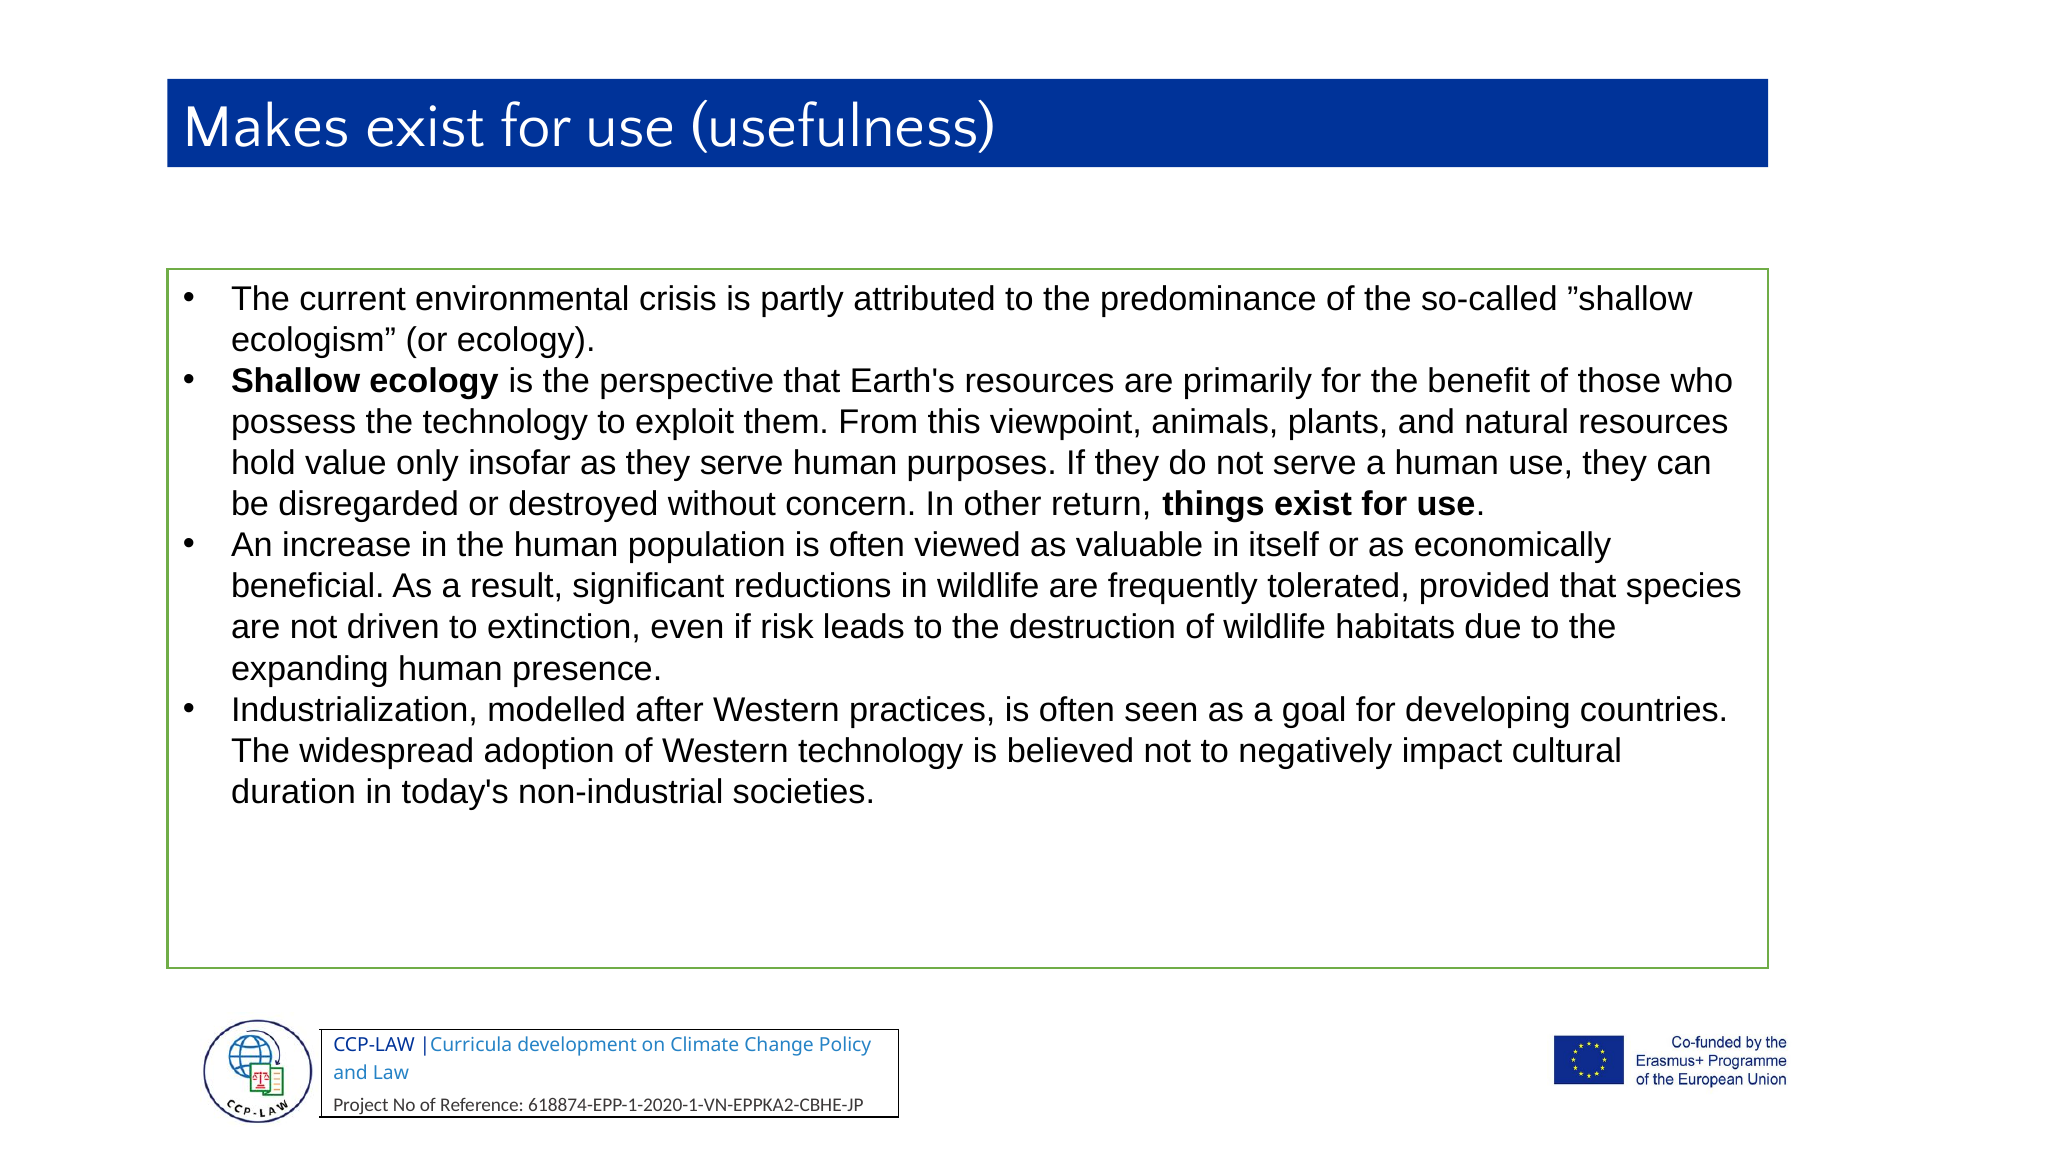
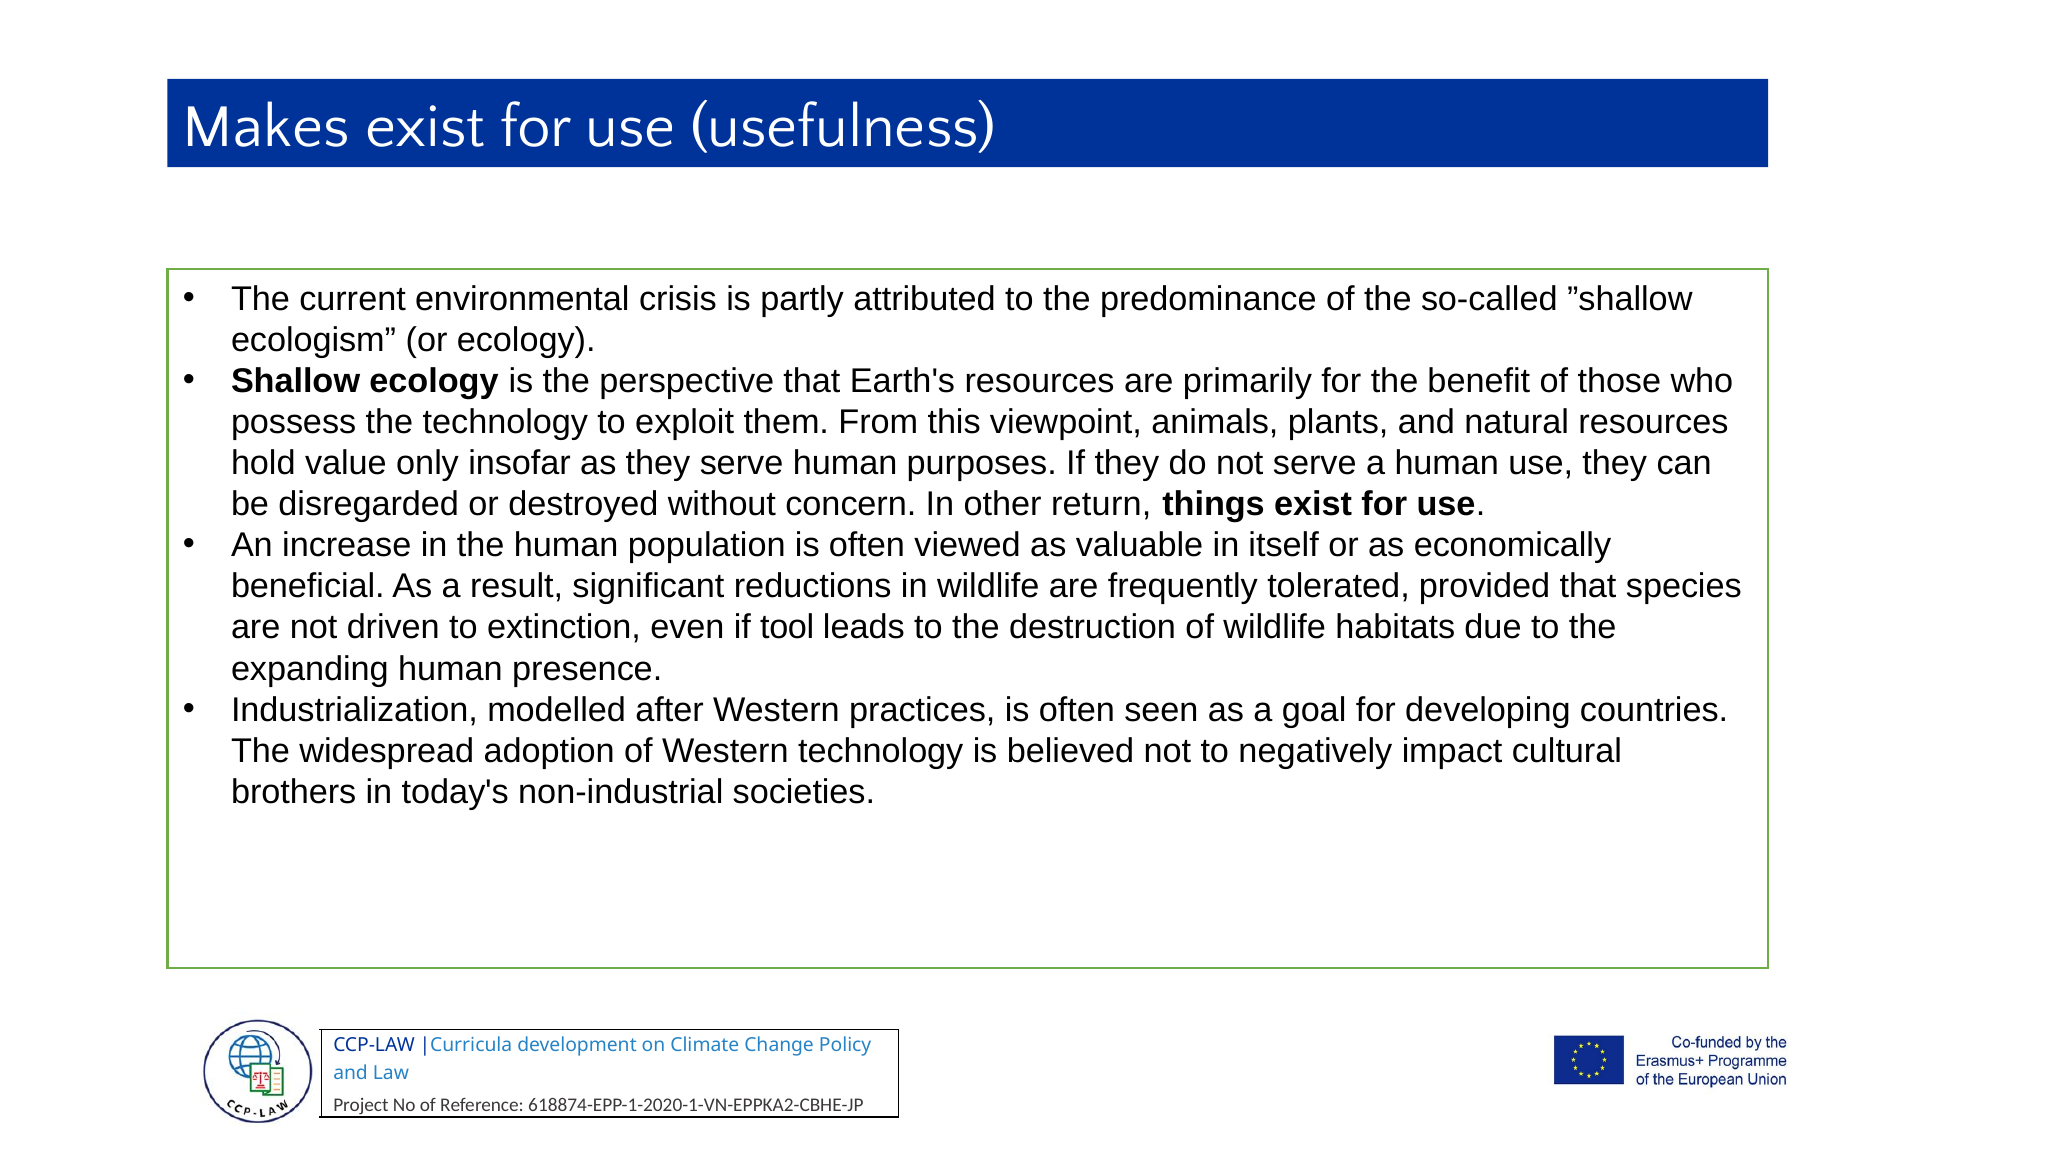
risk: risk -> tool
duration: duration -> brothers
